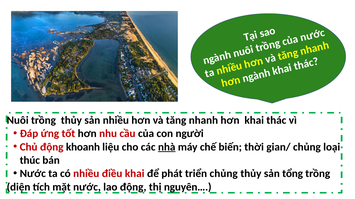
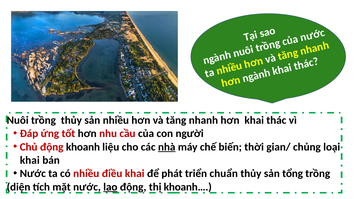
thúc at (30, 161): thúc -> khai
triển chủng: chủng -> chuẩn
lao underline: none -> present
nguyên…: nguyên… -> khoanh…
